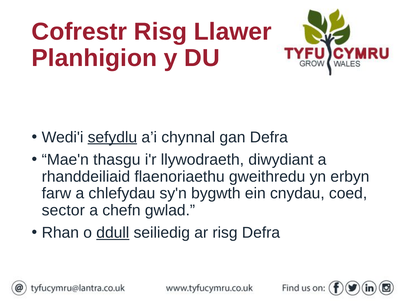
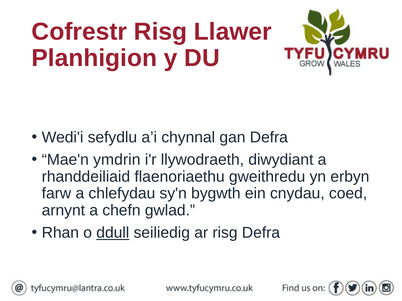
sefydlu underline: present -> none
thasgu: thasgu -> ymdrin
sector: sector -> arnynt
